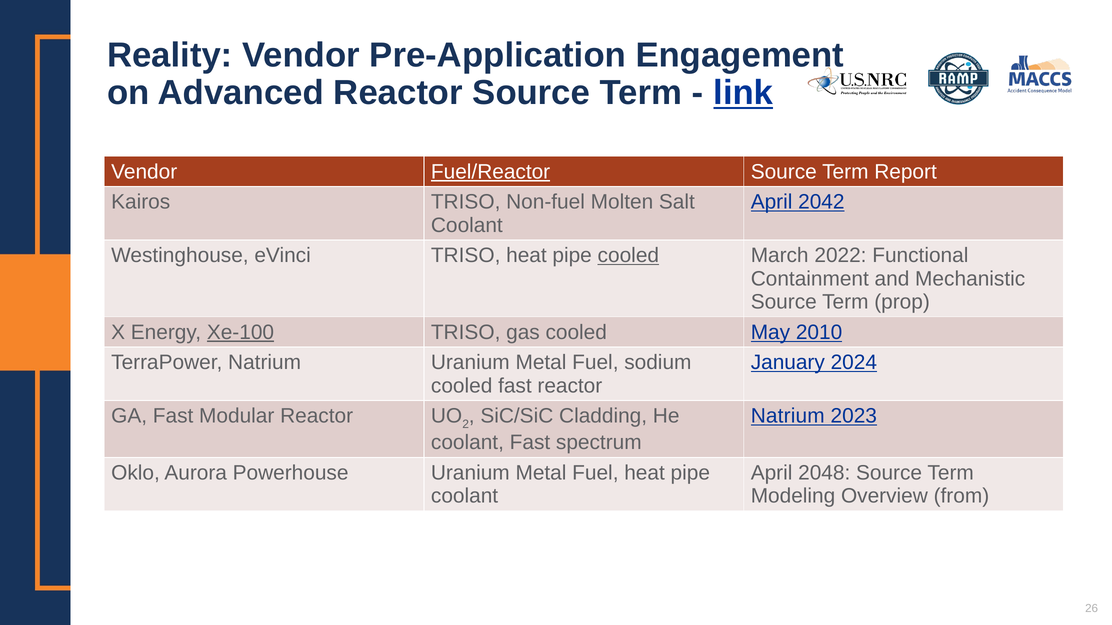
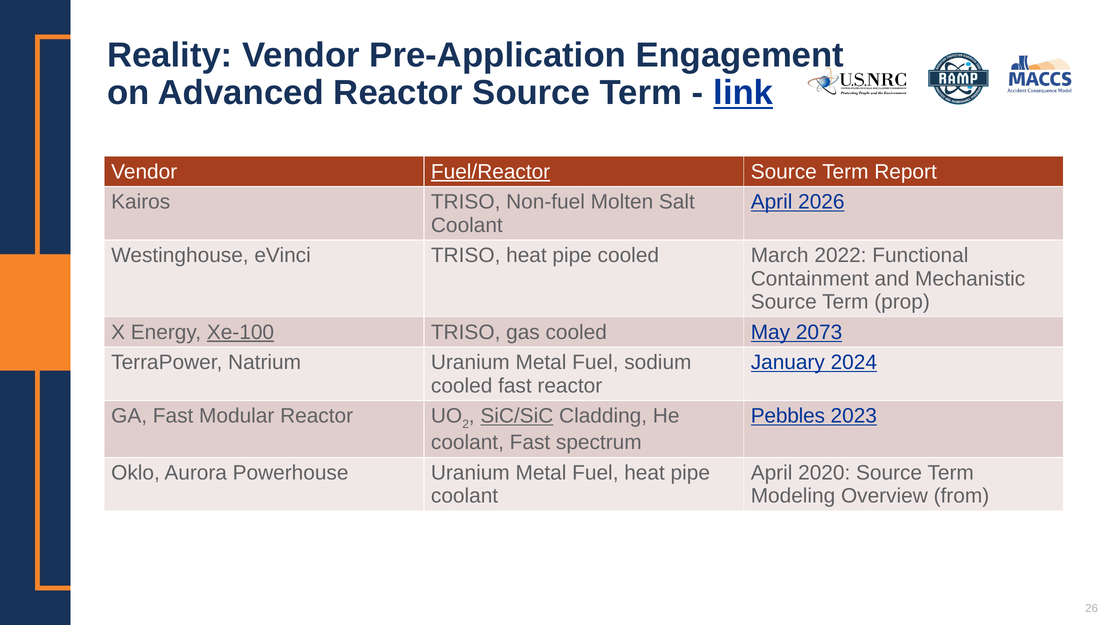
2042: 2042 -> 2026
cooled at (628, 256) underline: present -> none
2010: 2010 -> 2073
SiC/SiC underline: none -> present
Natrium at (788, 416): Natrium -> Pebbles
2048: 2048 -> 2020
